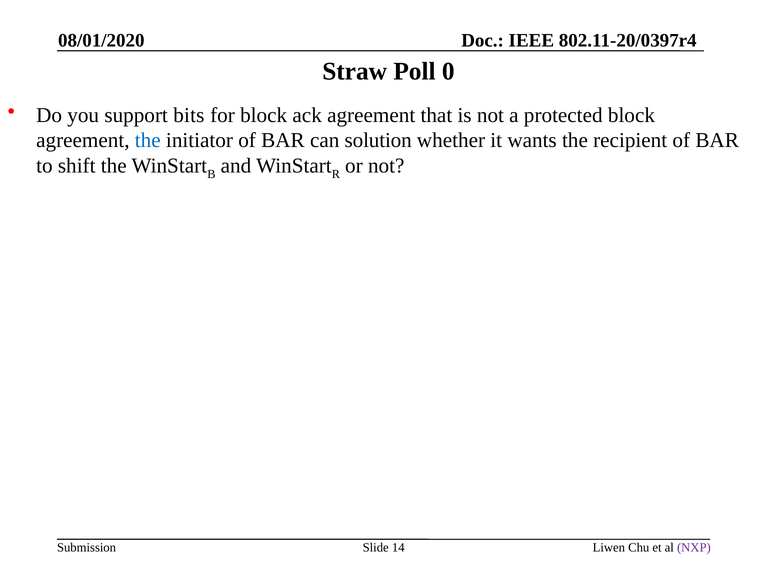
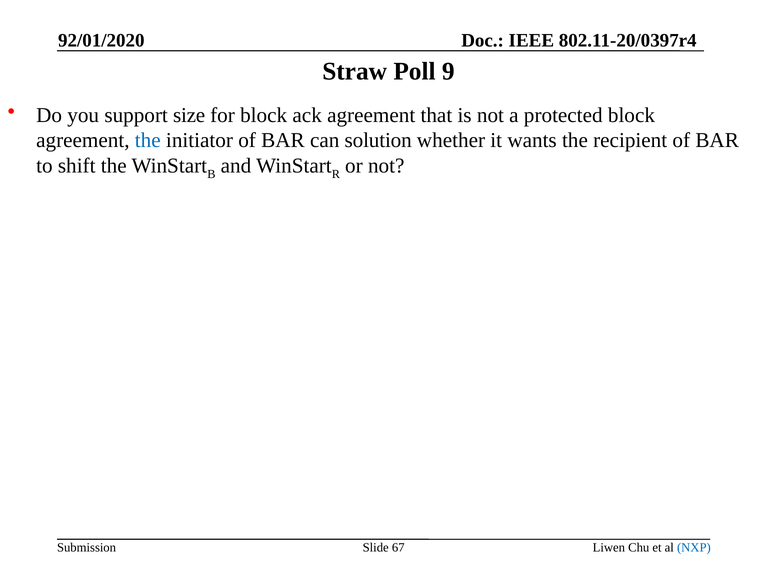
08/01/2020: 08/01/2020 -> 92/01/2020
0: 0 -> 9
bits: bits -> size
14: 14 -> 67
NXP colour: purple -> blue
